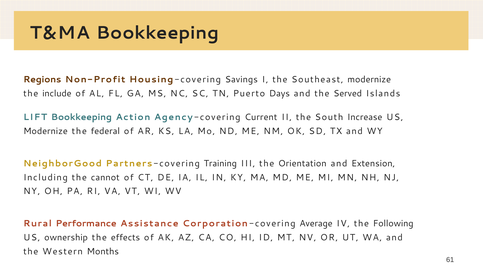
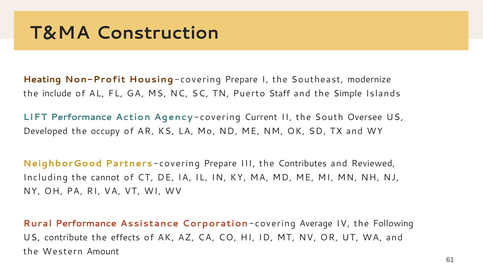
T&MA Bookkeeping: Bookkeeping -> Construction
Regions: Regions -> Heating
Housing-covering Savings: Savings -> Prepare
Days: Days -> Staff
Served: Served -> Simple
LIFT Bookkeeping: Bookkeeping -> Performance
Increase: Increase -> Oversee
Modernize at (45, 131): Modernize -> Developed
federal: federal -> occupy
Partners-covering Training: Training -> Prepare
Orientation: Orientation -> Contributes
Extension: Extension -> Reviewed
ownership: ownership -> contribute
Months: Months -> Amount
